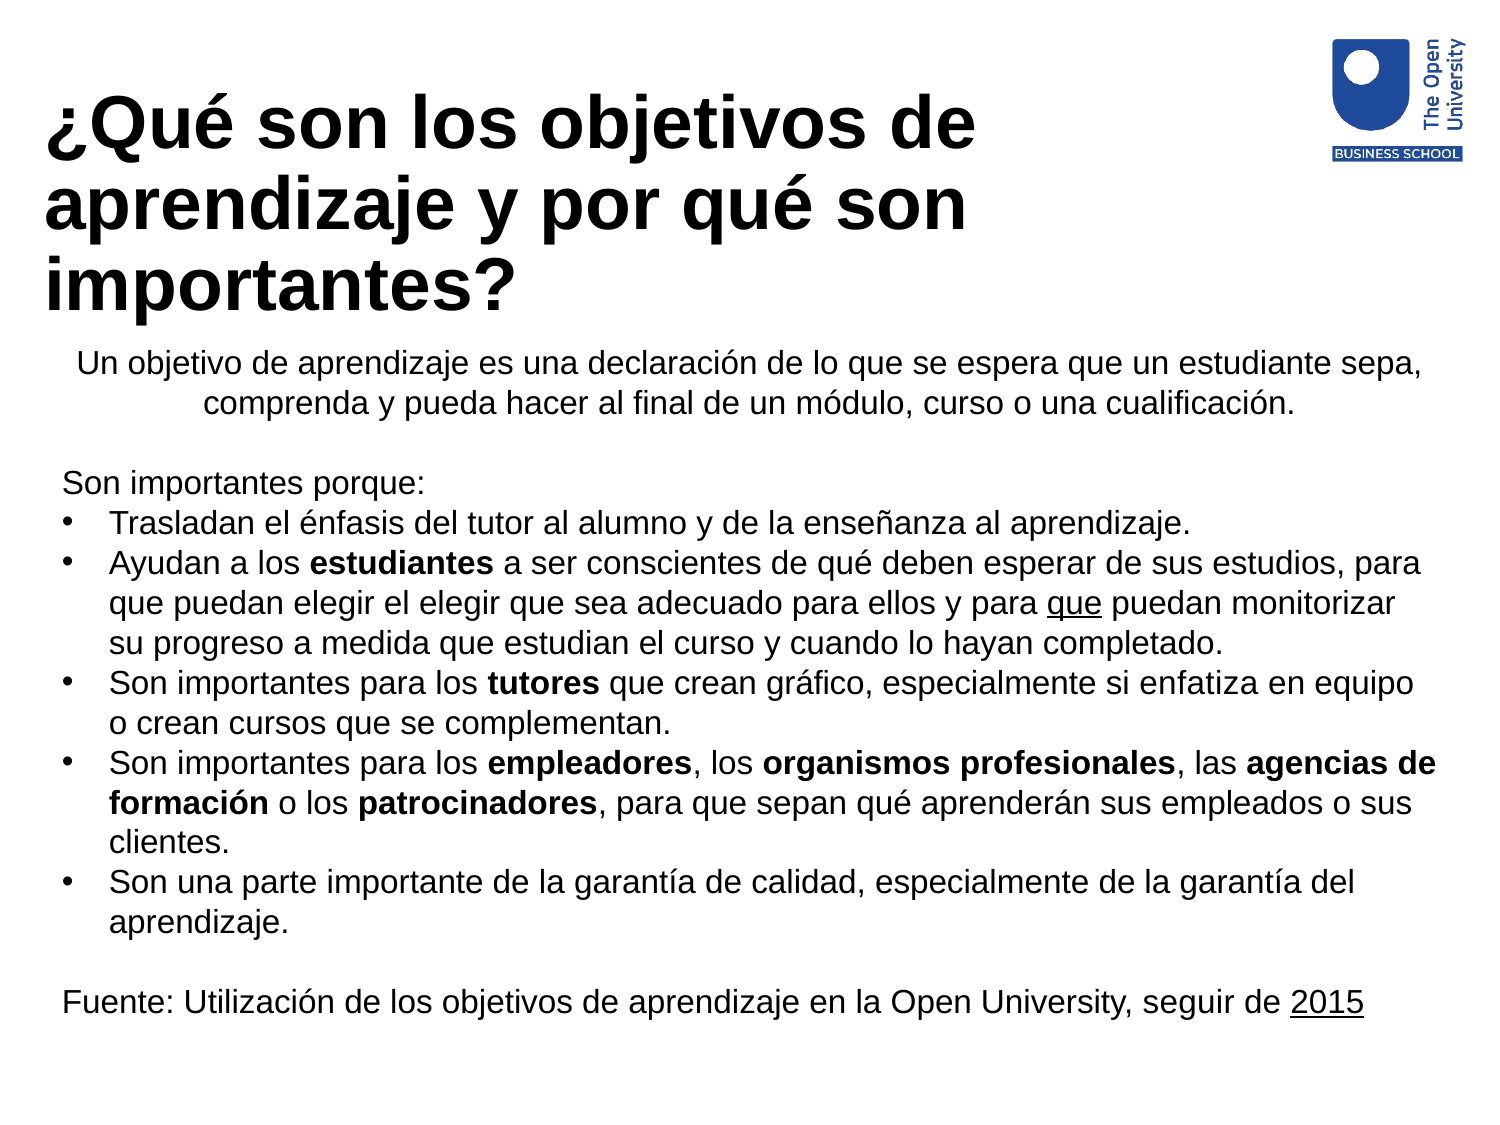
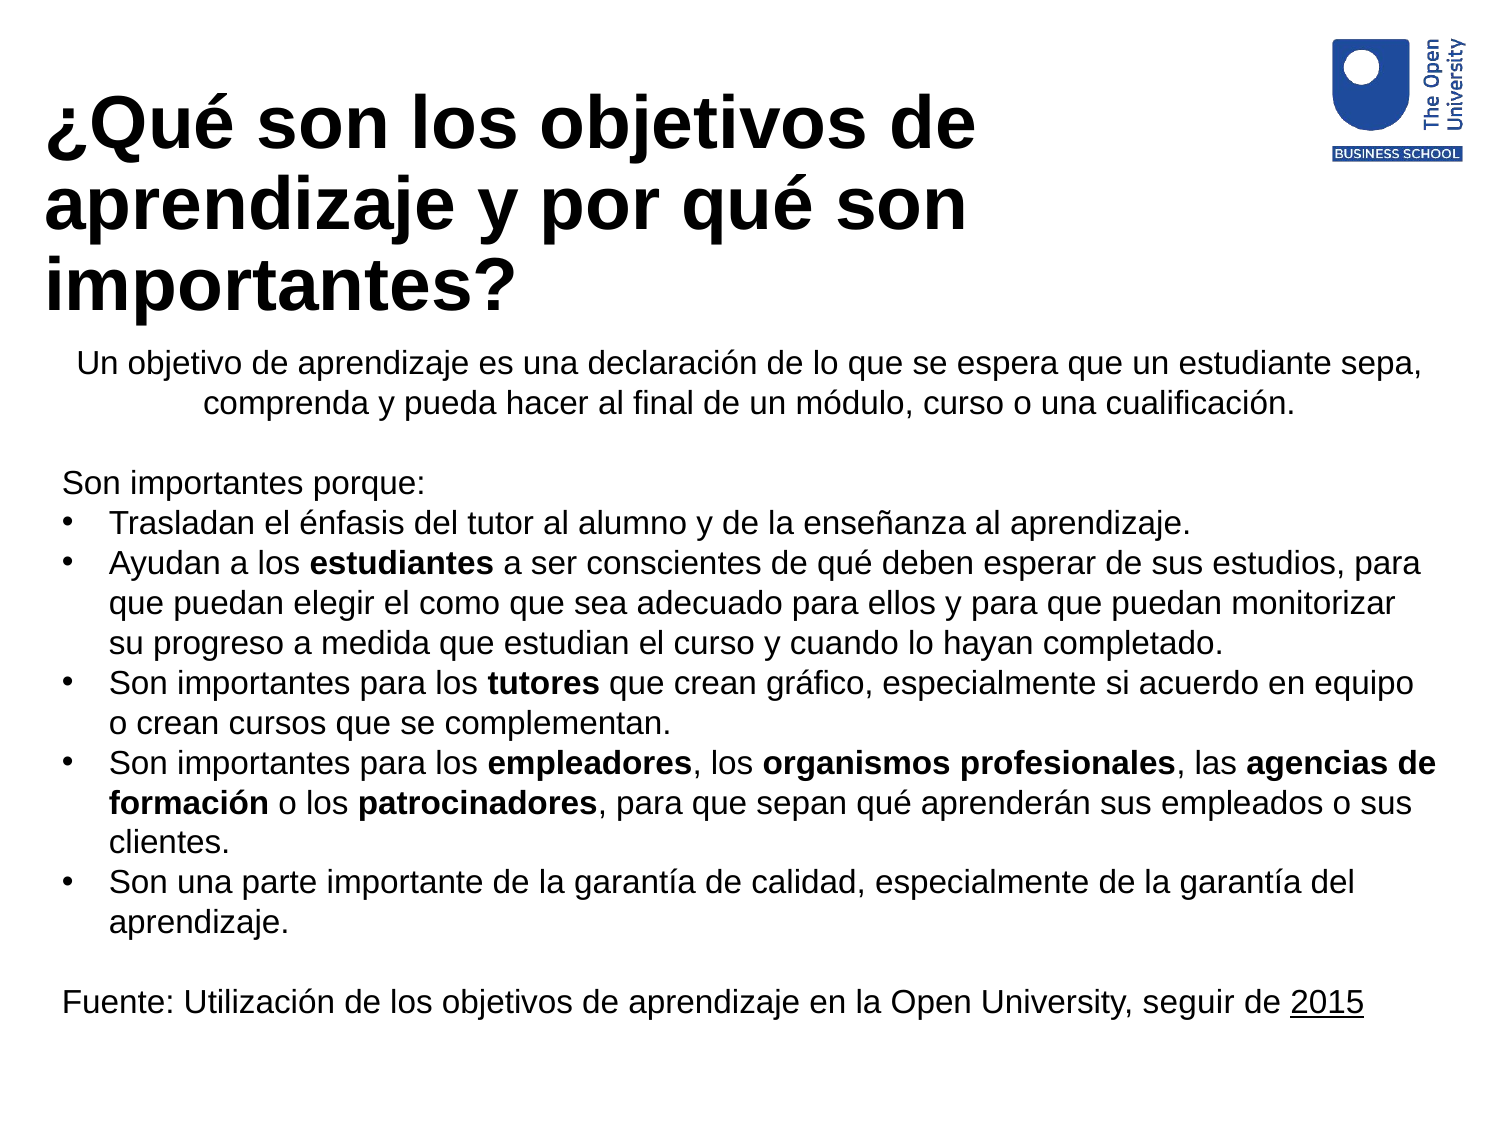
el elegir: elegir -> como
que at (1075, 603) underline: present -> none
enfatiza: enfatiza -> acuerdo
